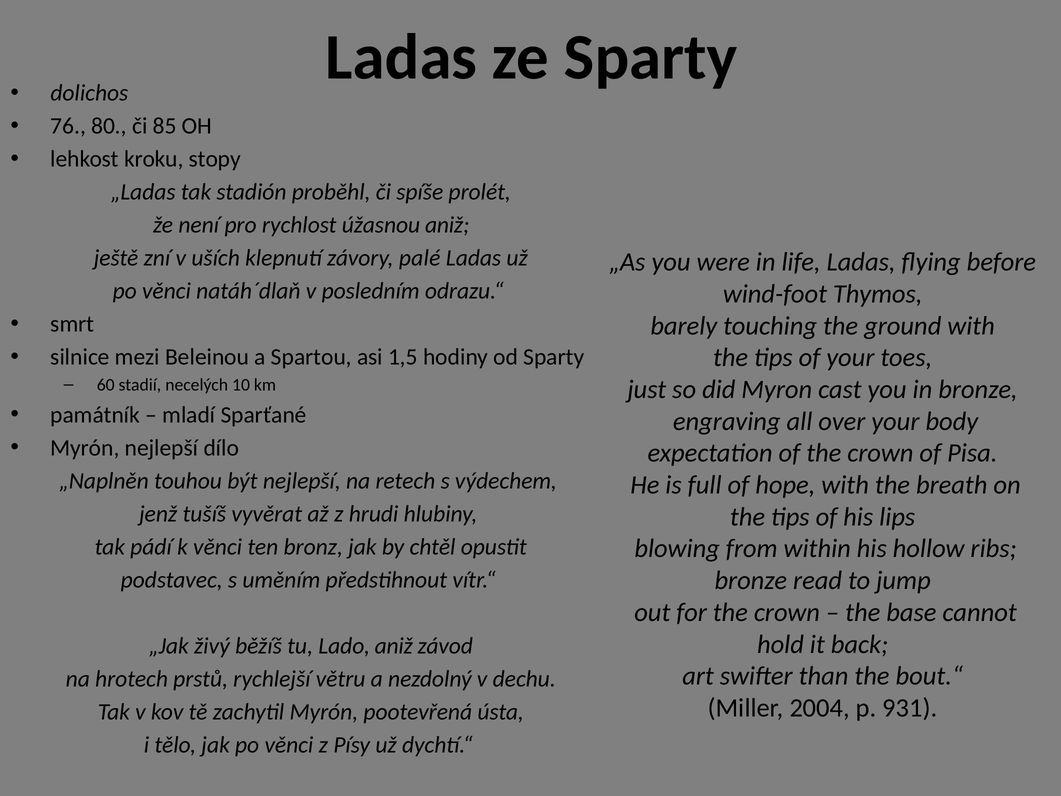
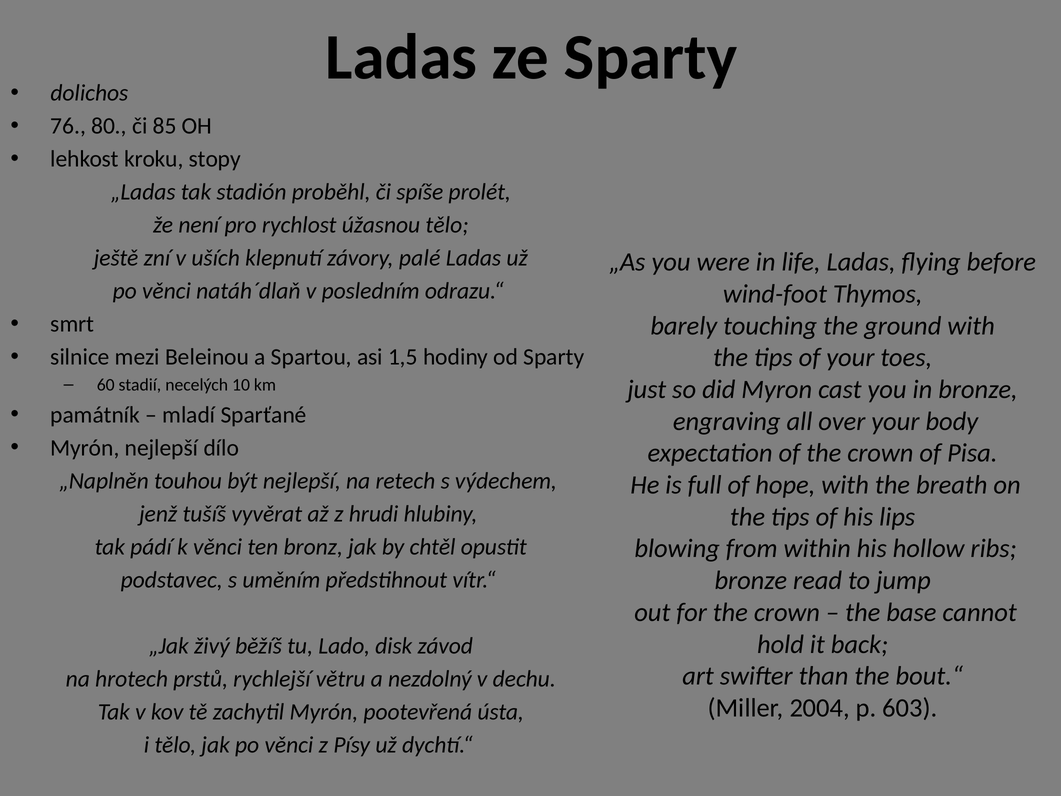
úžasnou aniž: aniž -> tělo
Lado aniž: aniž -> disk
931: 931 -> 603
